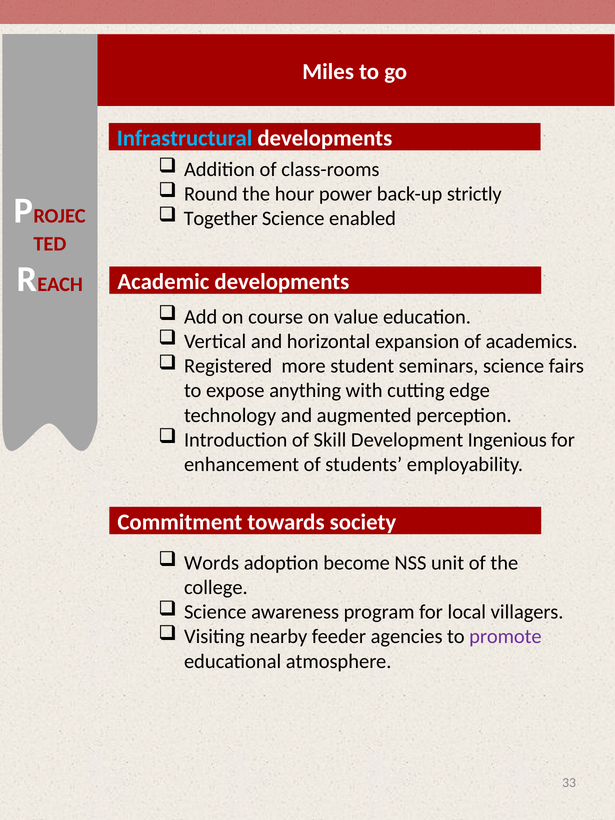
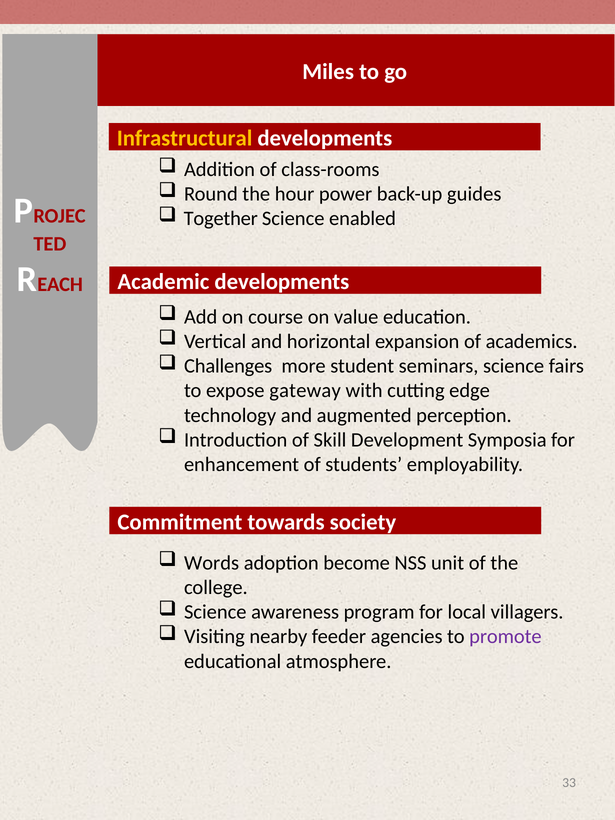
Infrastructural colour: light blue -> yellow
strictly: strictly -> guides
Registered: Registered -> Challenges
anything: anything -> gateway
Ingenious: Ingenious -> Symposia
